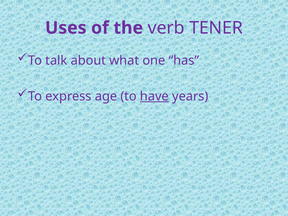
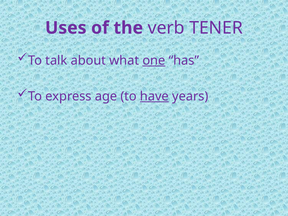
one underline: none -> present
